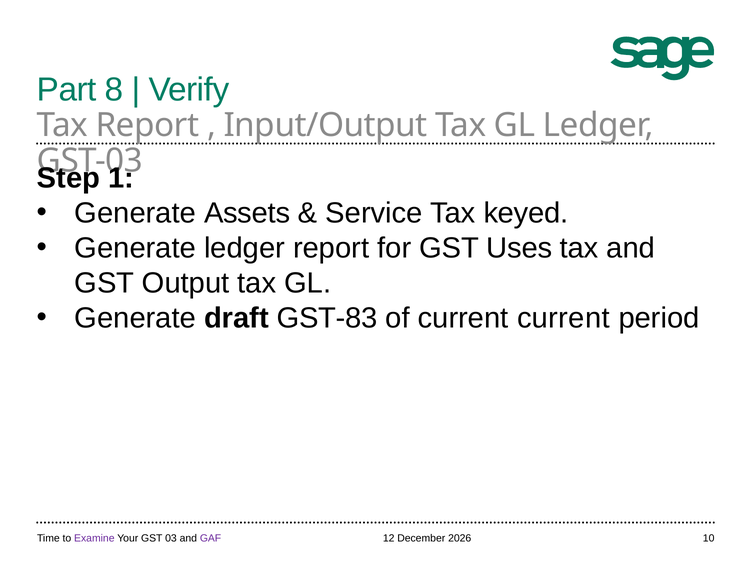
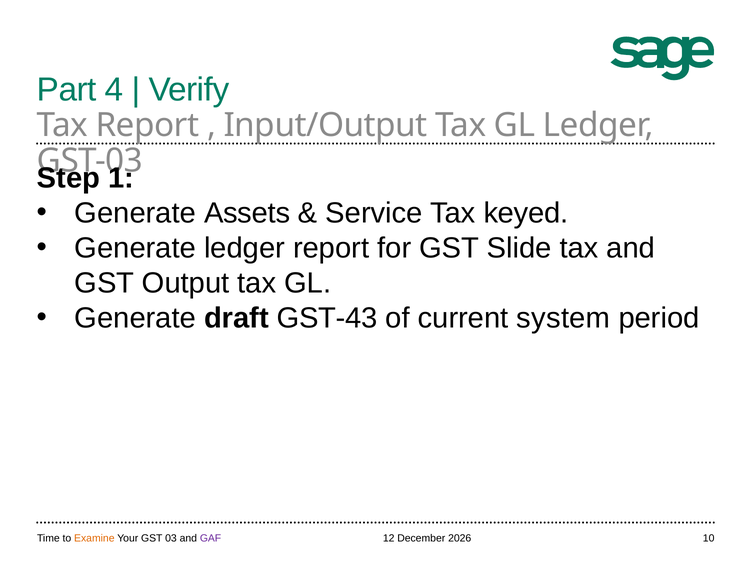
8: 8 -> 4
Uses: Uses -> Slide
GST-83: GST-83 -> GST-43
current current: current -> system
Examine colour: purple -> orange
